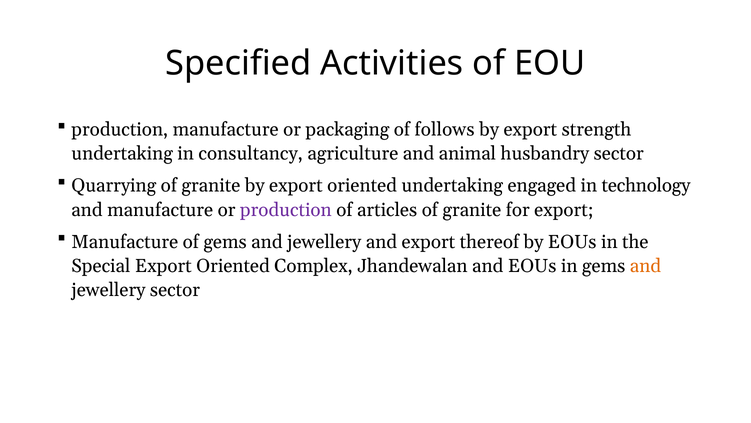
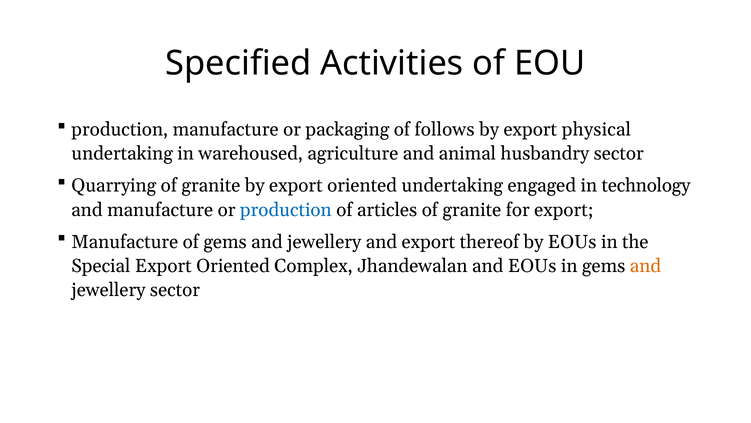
strength: strength -> physical
consultancy: consultancy -> warehoused
production at (286, 210) colour: purple -> blue
